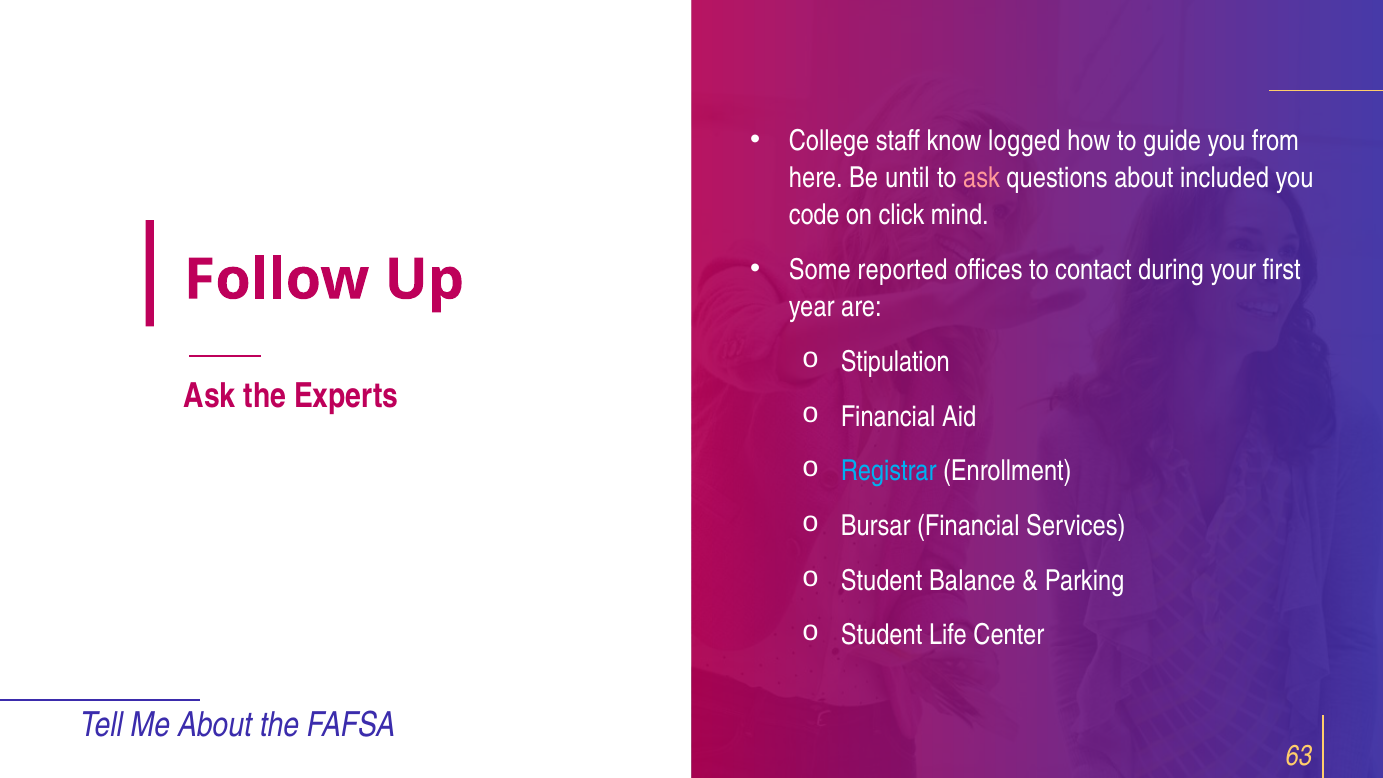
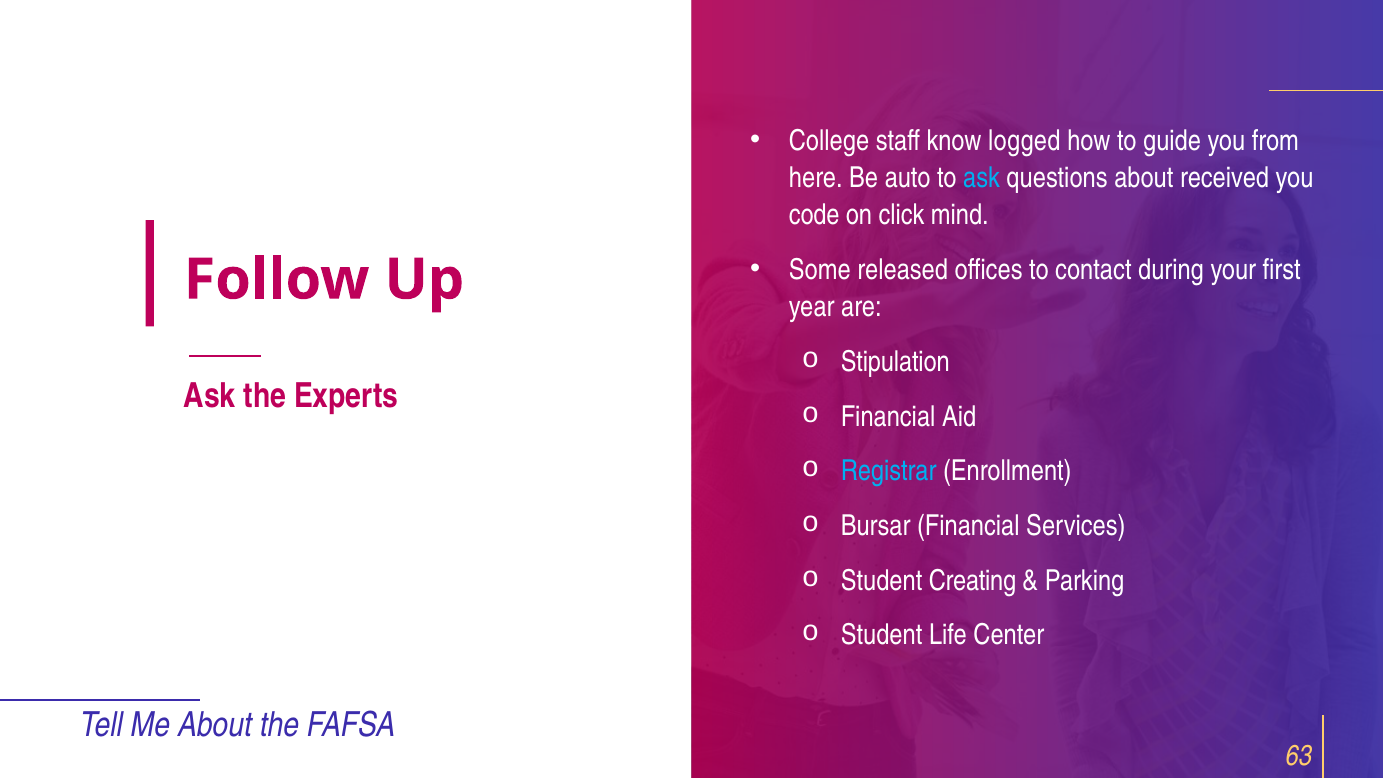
until: until -> auto
ask at (982, 178) colour: pink -> light blue
included: included -> received
reported: reported -> released
Balance: Balance -> Creating
